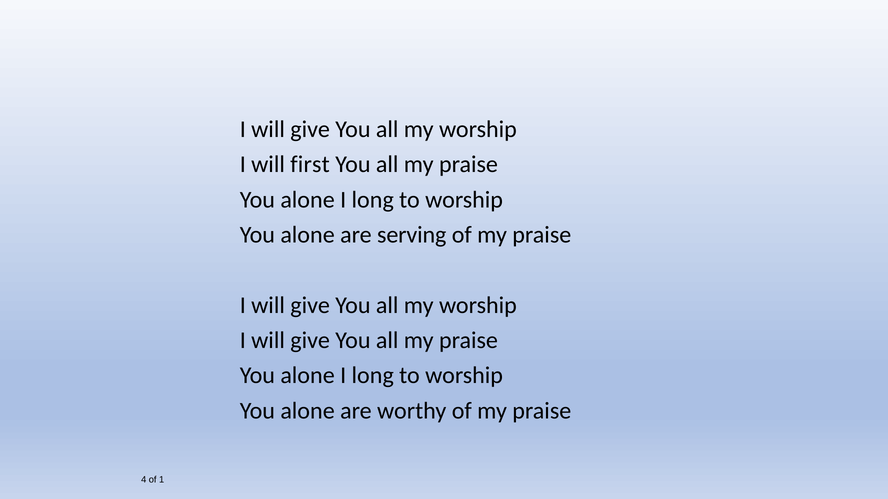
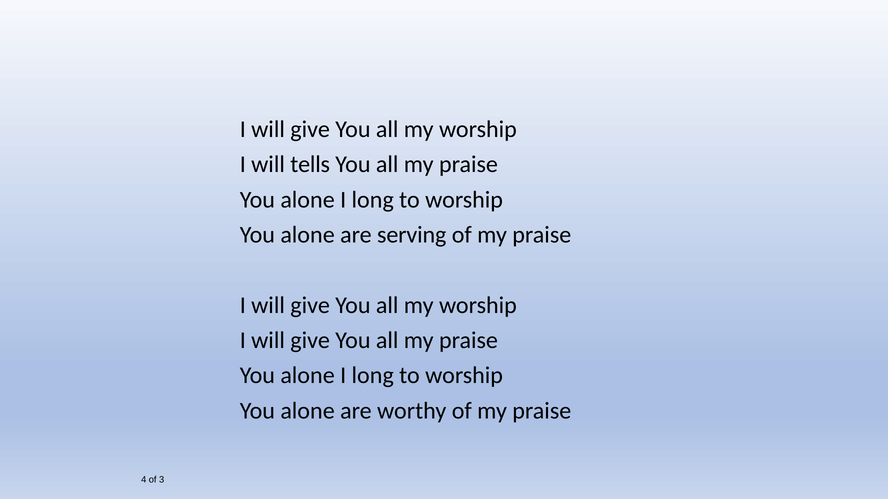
first: first -> tells
1: 1 -> 3
